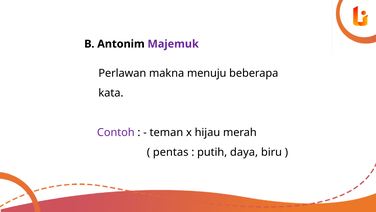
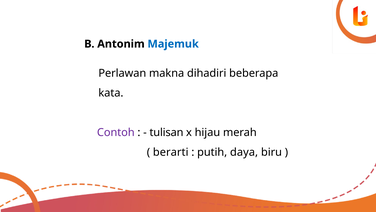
Majemuk colour: purple -> blue
menuju: menuju -> dihadiri
teman: teman -> tulisan
pentas: pentas -> berarti
